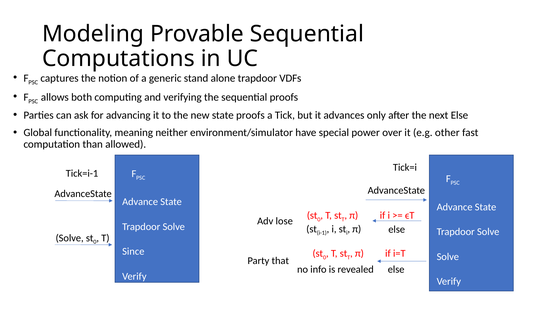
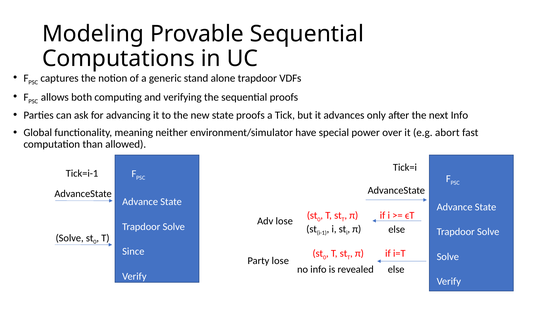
next Else: Else -> Info
other: other -> abort
Party that: that -> lose
